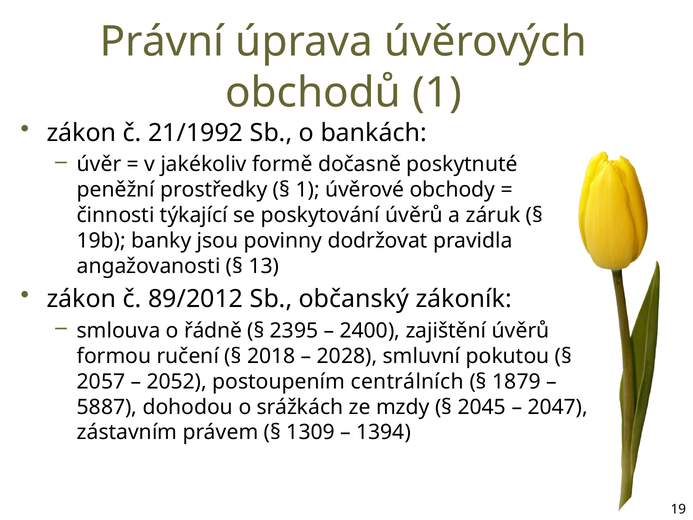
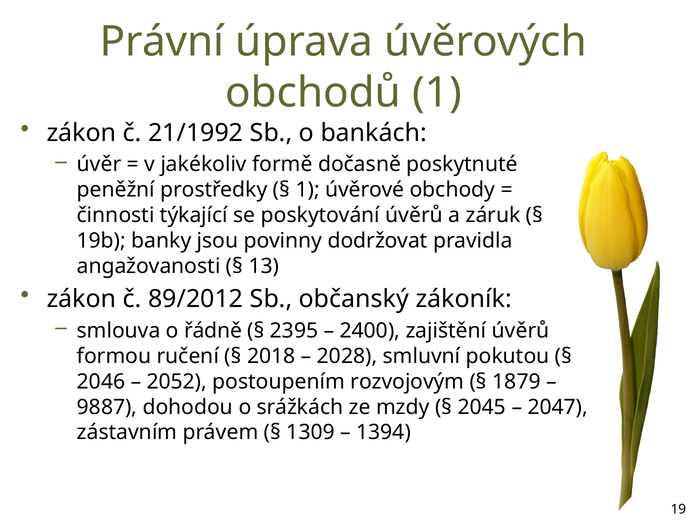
2057: 2057 -> 2046
centrálních: centrálních -> rozvojovým
5887: 5887 -> 9887
